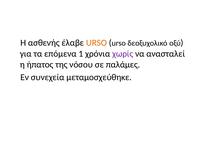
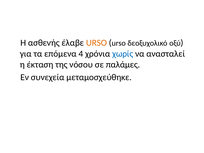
1: 1 -> 4
χωρίς colour: purple -> blue
ήπατος: ήπατος -> έκταση
